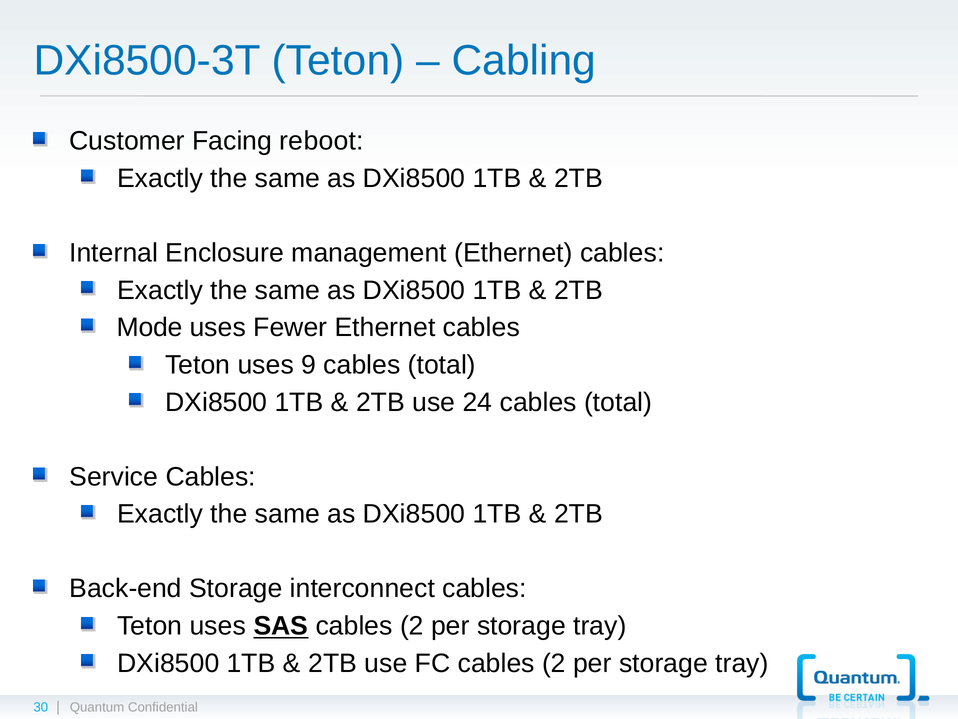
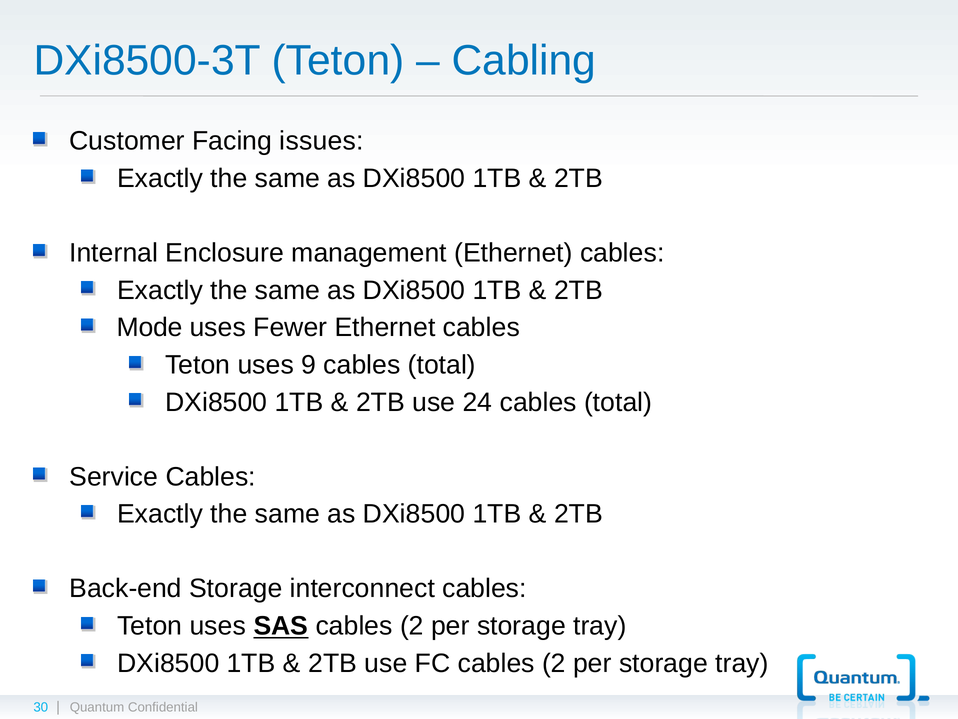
reboot: reboot -> issues
